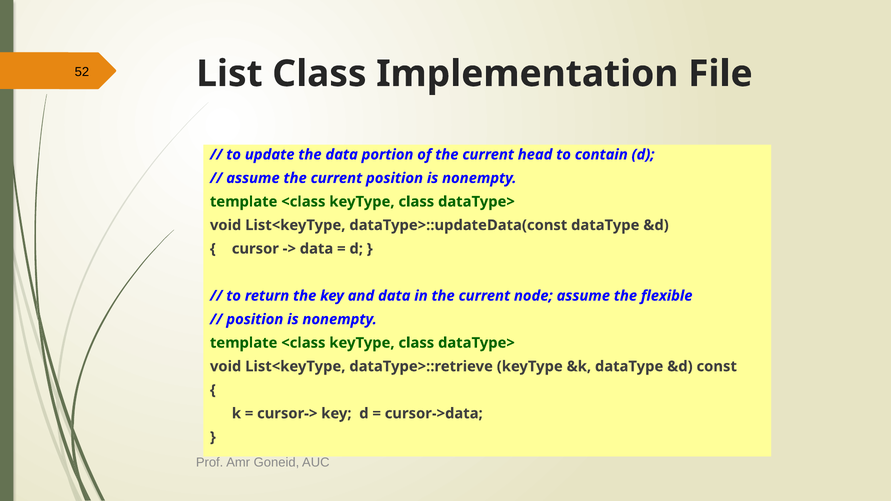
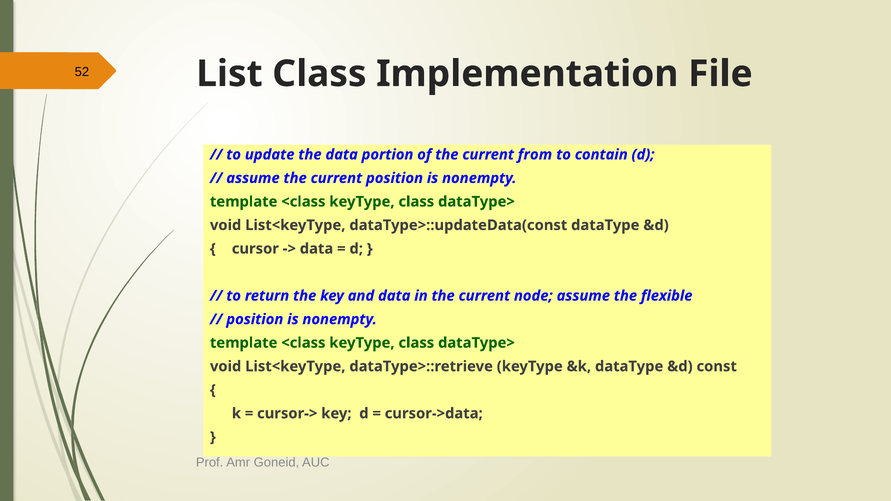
head: head -> from
